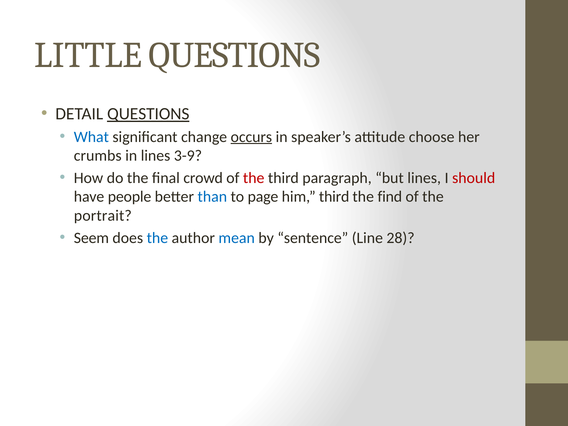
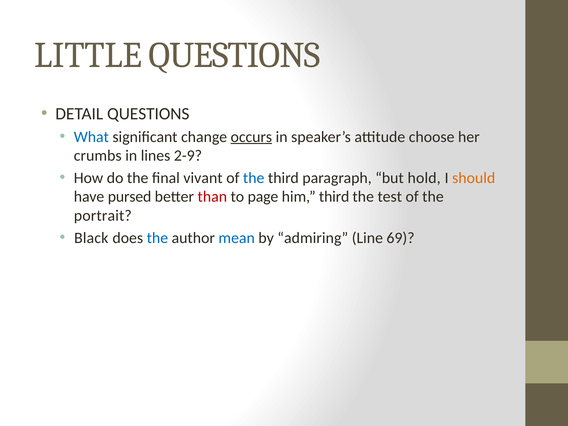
QUESTIONS at (148, 114) underline: present -> none
3-9: 3-9 -> 2-9
crowd: crowd -> vivant
the at (254, 178) colour: red -> blue
but lines: lines -> hold
should colour: red -> orange
people: people -> pursed
than colour: blue -> red
find: find -> test
Seem: Seem -> Black
sentence: sentence -> admiring
28: 28 -> 69
